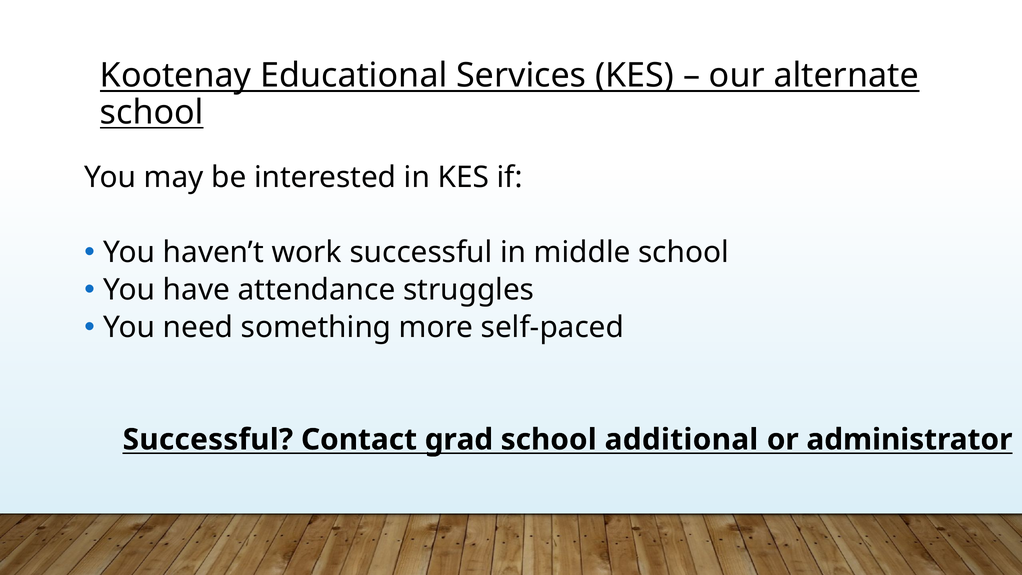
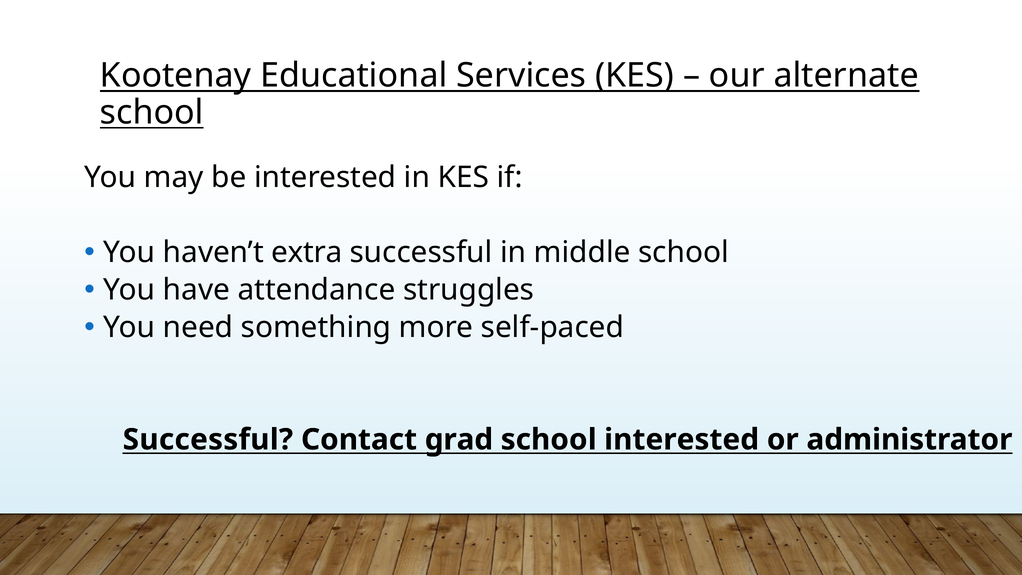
work: work -> extra
school additional: additional -> interested
